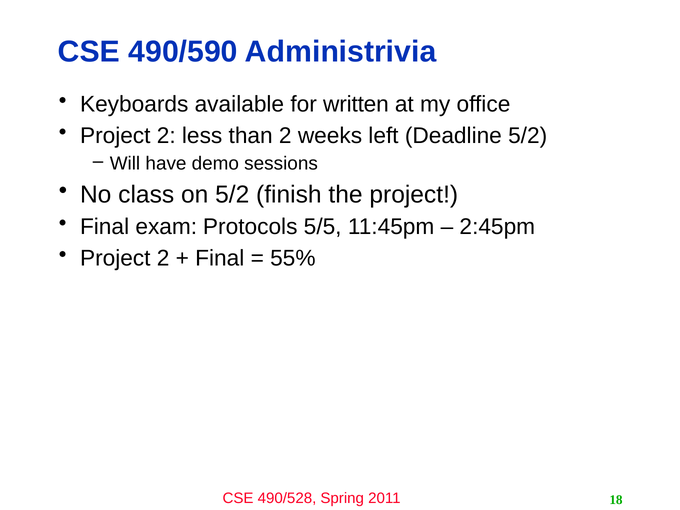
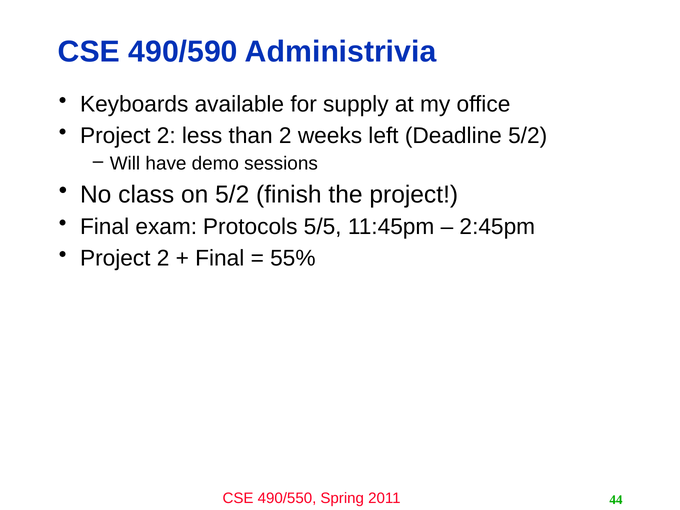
written: written -> supply
490/528: 490/528 -> 490/550
18: 18 -> 44
